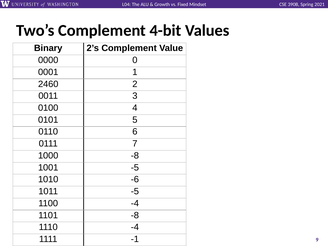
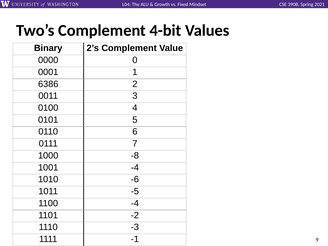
2460: 2460 -> 6386
1001 -5: -5 -> -4
1101 -8: -8 -> -2
1110 -4: -4 -> -3
